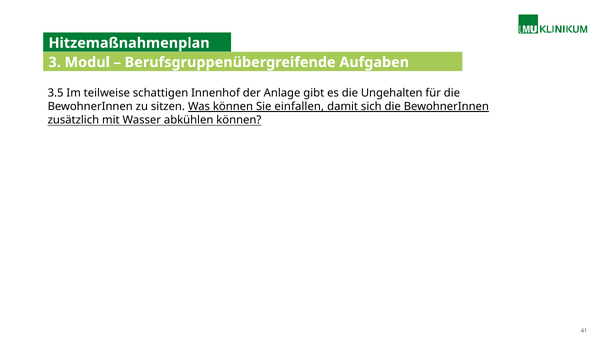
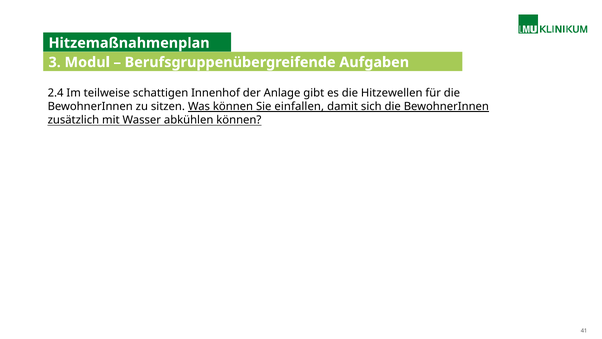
3.5: 3.5 -> 2.4
Ungehalten: Ungehalten -> Hitzewellen
